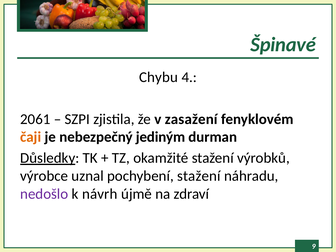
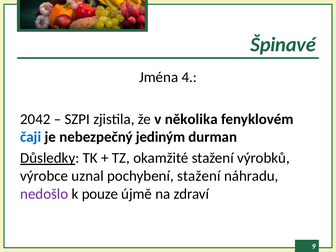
Chybu: Chybu -> Jména
2061: 2061 -> 2042
zasažení: zasažení -> několika
čaji colour: orange -> blue
návrh: návrh -> pouze
